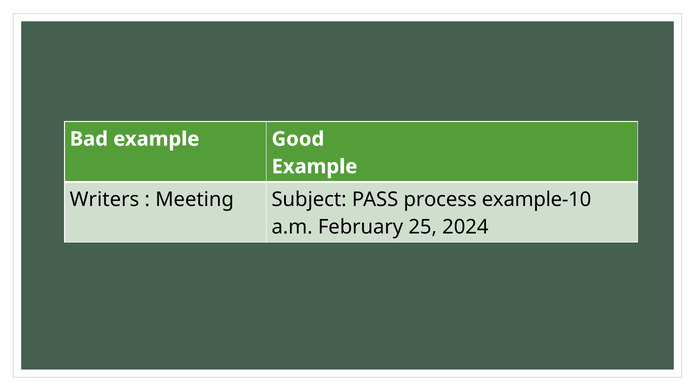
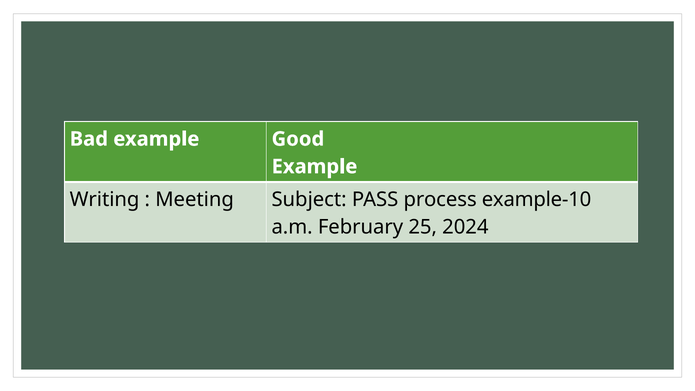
Writers: Writers -> Writing
